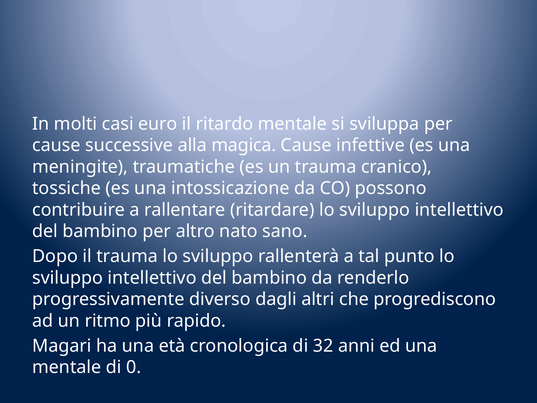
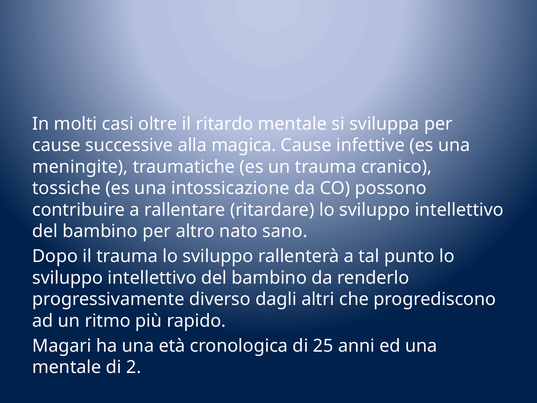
euro: euro -> oltre
32: 32 -> 25
0: 0 -> 2
